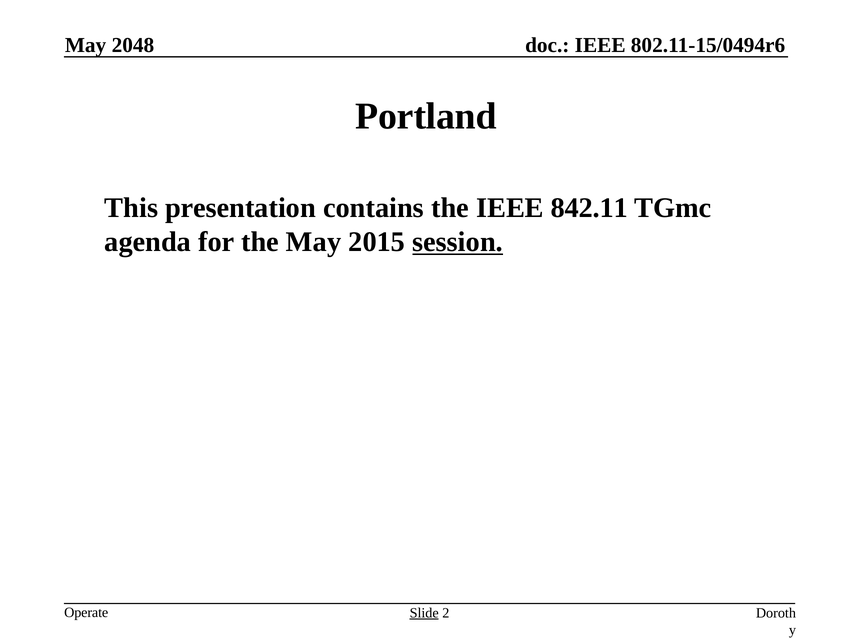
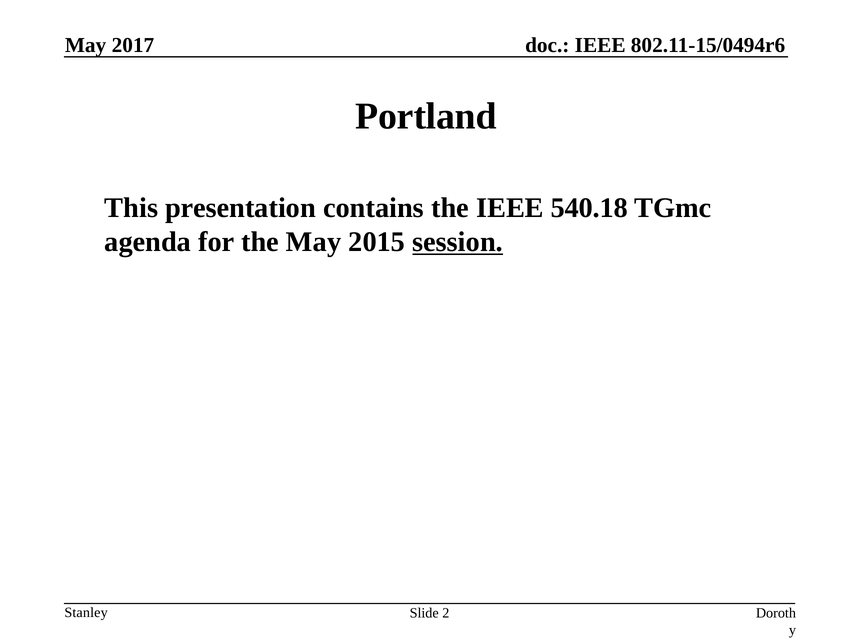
2048: 2048 -> 2017
842.11: 842.11 -> 540.18
Operate at (86, 613): Operate -> Stanley
Slide underline: present -> none
